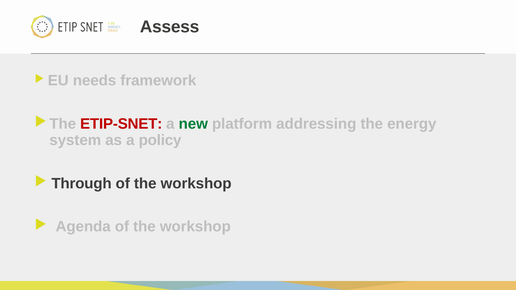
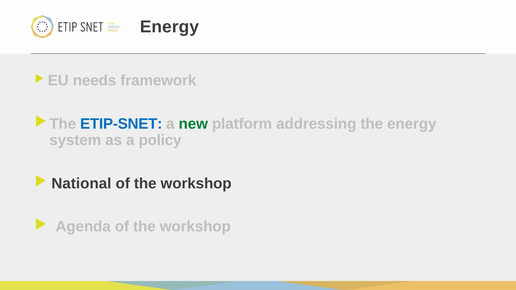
Assess at (170, 27): Assess -> Energy
ETIP-SNET colour: red -> blue
Through: Through -> National
